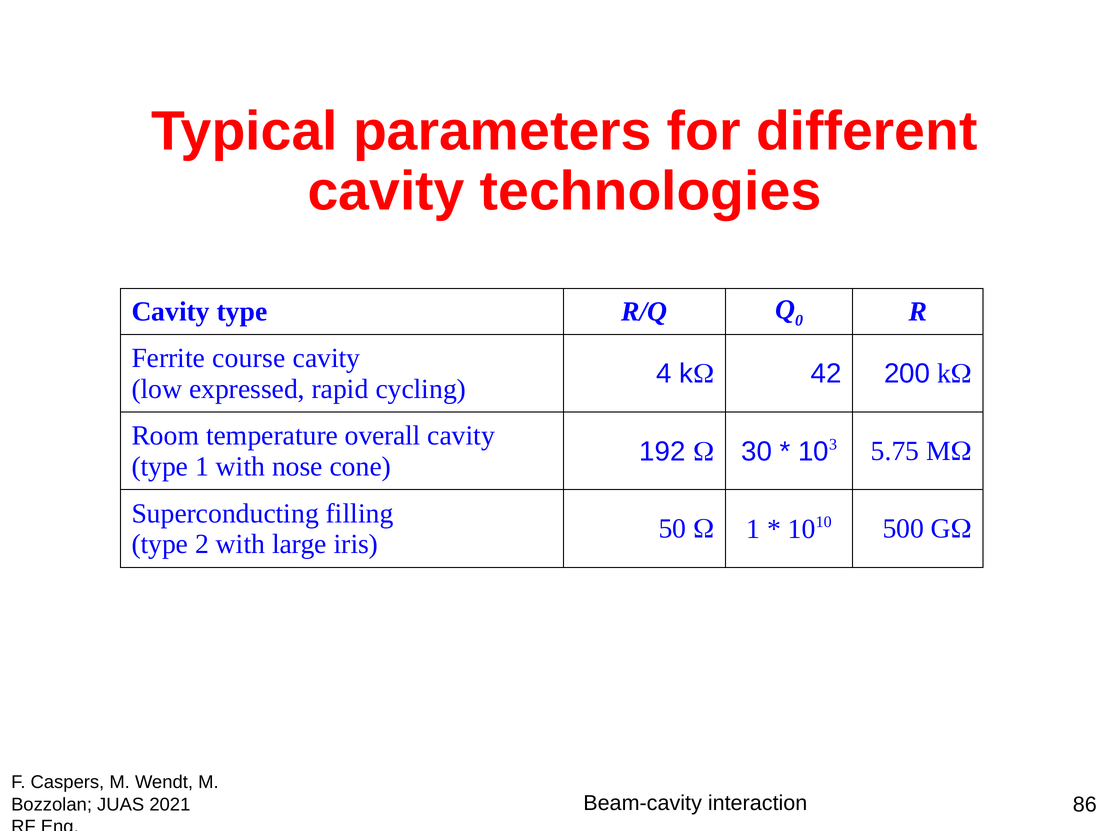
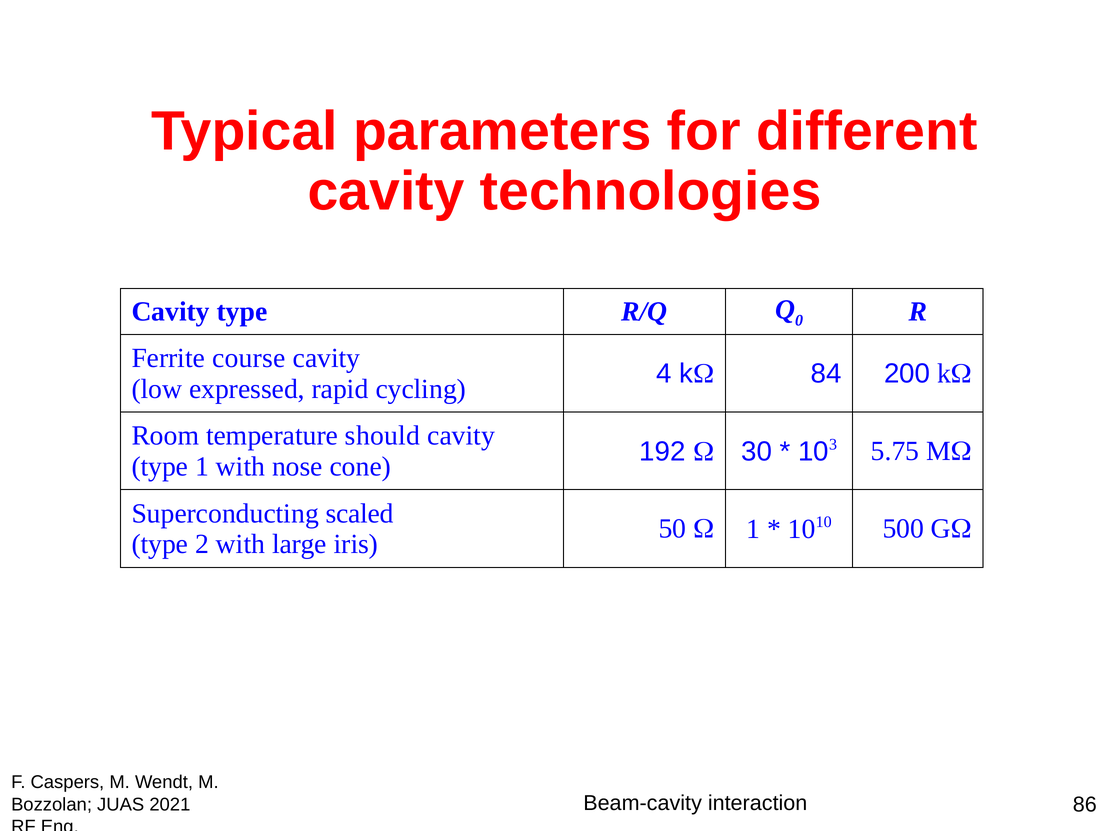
42: 42 -> 84
overall: overall -> should
filling: filling -> scaled
